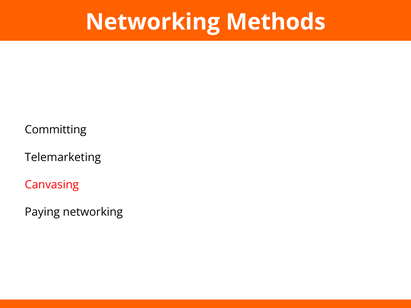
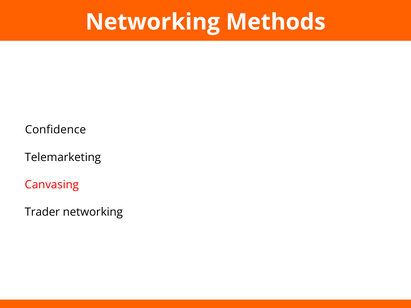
Committing: Committing -> Confidence
Paying: Paying -> Trader
